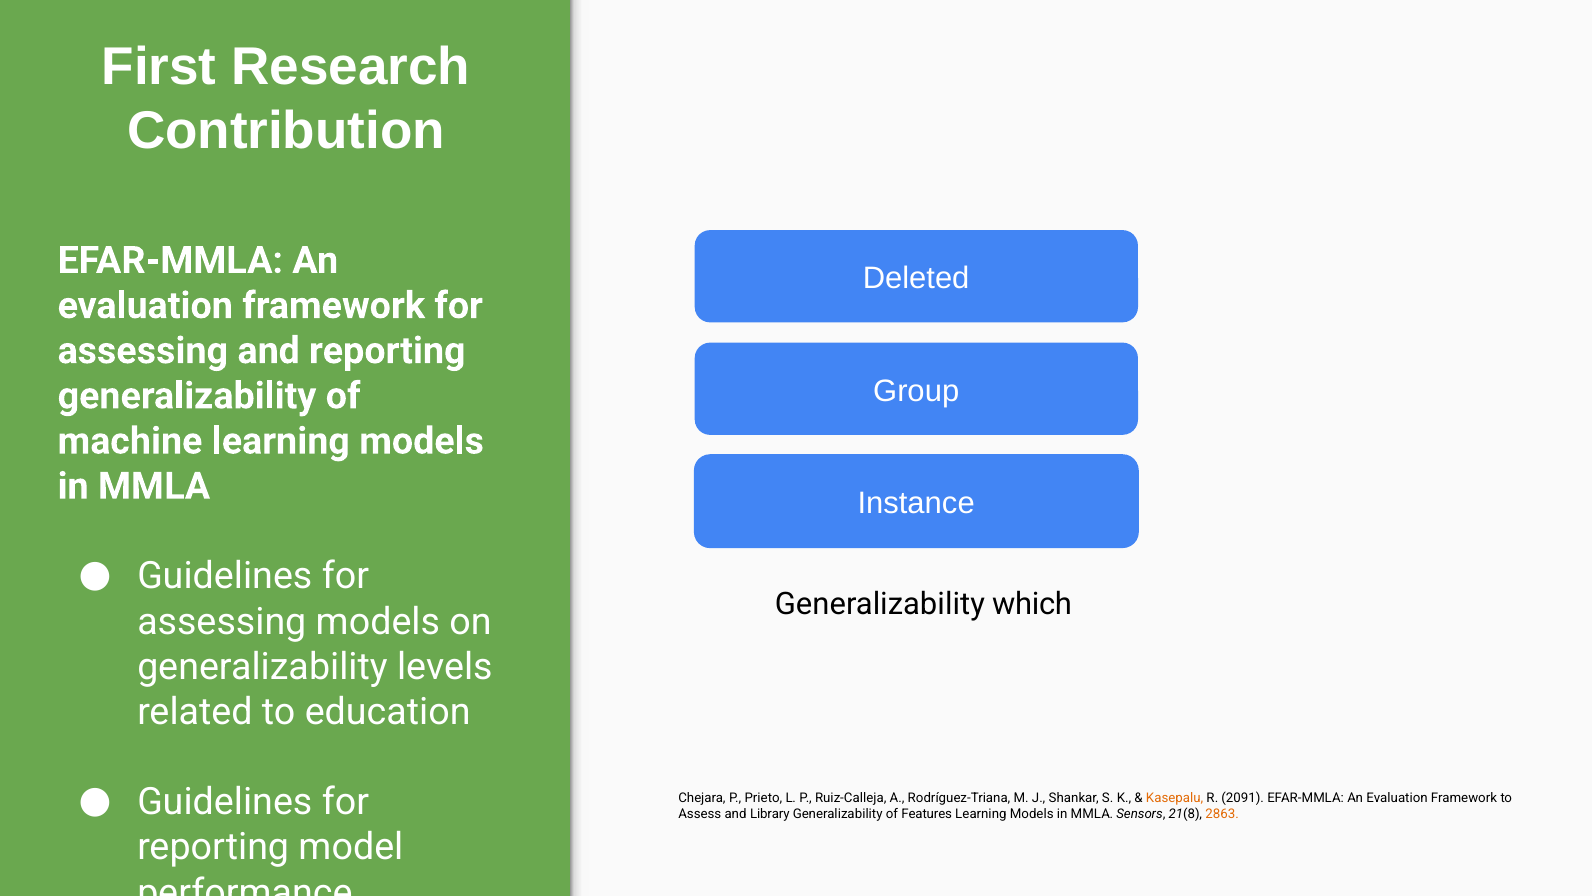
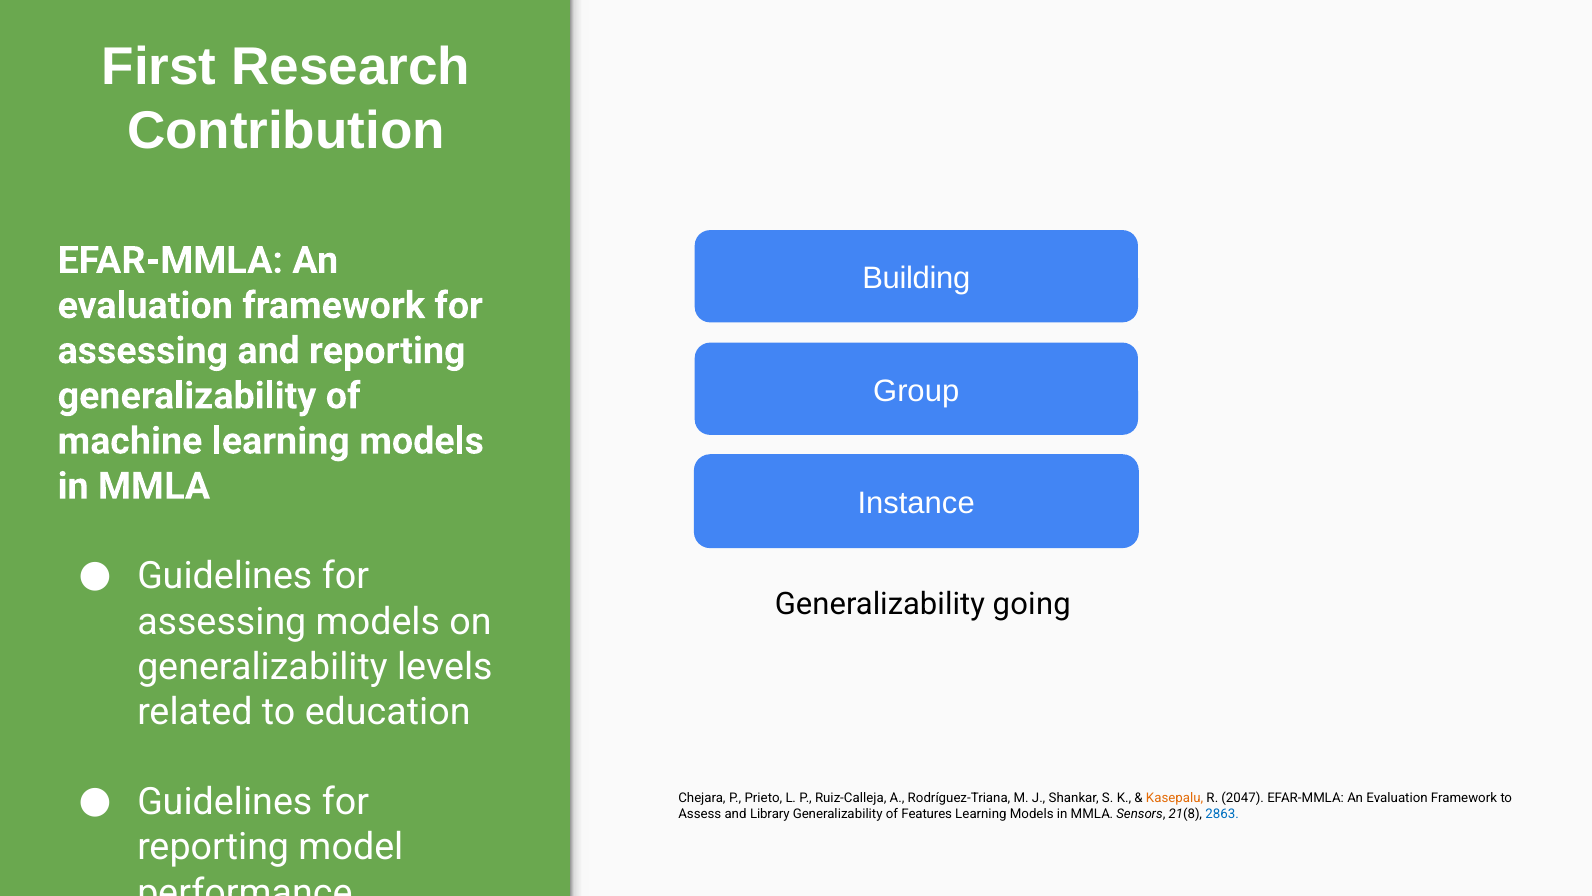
Deleted: Deleted -> Building
which: which -> going
2091: 2091 -> 2047
2863 colour: orange -> blue
